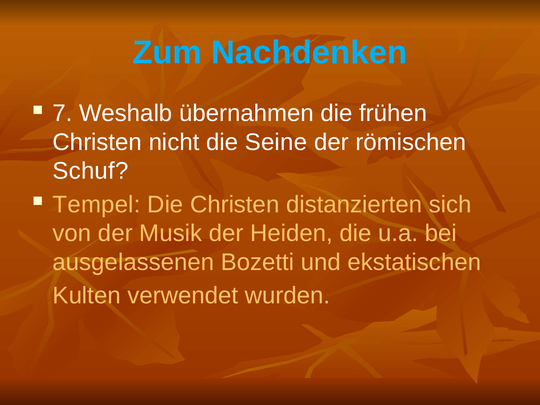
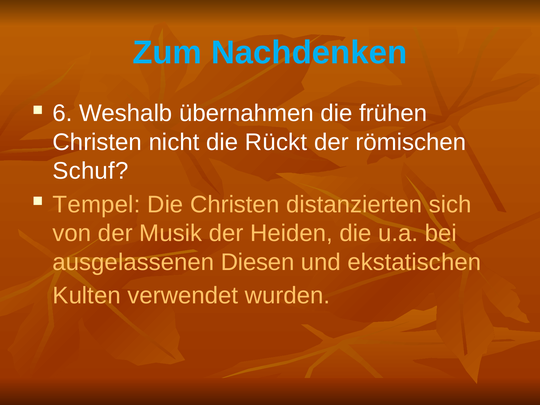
7: 7 -> 6
Seine: Seine -> Rückt
Bozetti: Bozetti -> Diesen
